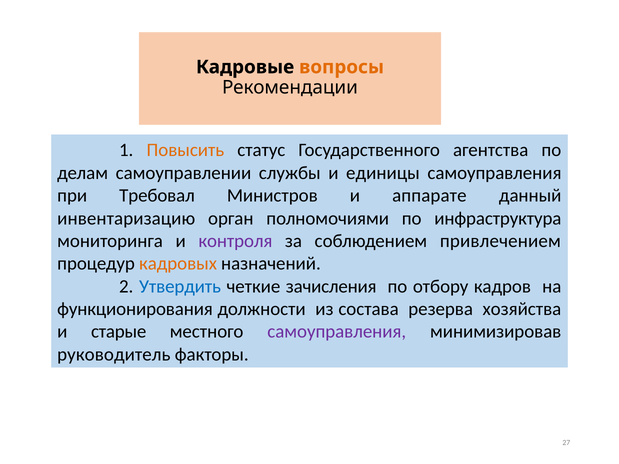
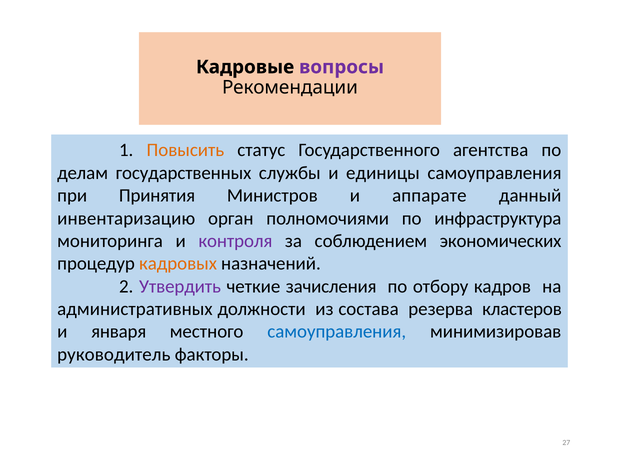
вопросы colour: orange -> purple
самоуправлении: самоуправлении -> государственных
Требовал: Требовал -> Принятия
привлечением: привлечением -> экономических
Утвердить colour: blue -> purple
функционирования: функционирования -> административных
хозяйства: хозяйства -> кластеров
старые: старые -> января
самоуправления at (337, 332) colour: purple -> blue
